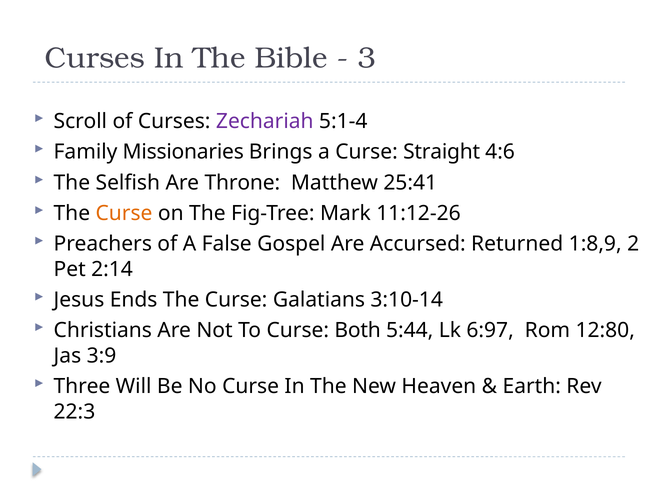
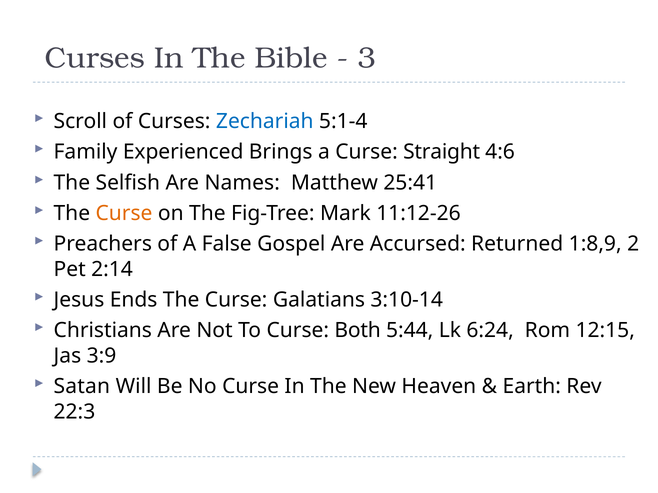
Zechariah colour: purple -> blue
Missionaries: Missionaries -> Experienced
Throne: Throne -> Names
6:97: 6:97 -> 6:24
12:80: 12:80 -> 12:15
Three: Three -> Satan
